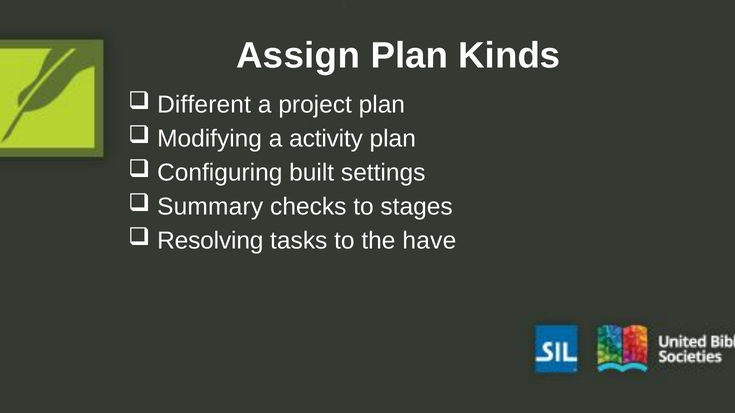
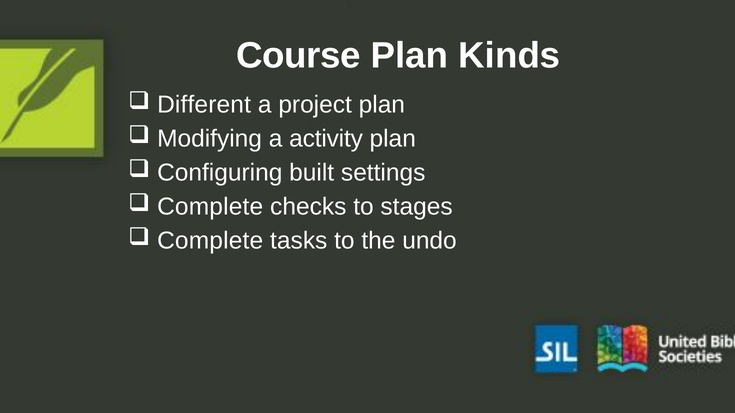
Assign: Assign -> Course
Summary at (210, 207): Summary -> Complete
Resolving at (210, 241): Resolving -> Complete
have: have -> undo
